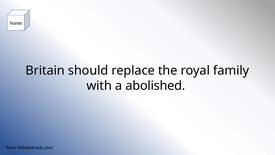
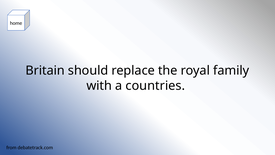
abolished: abolished -> countries
